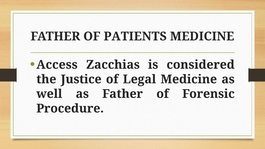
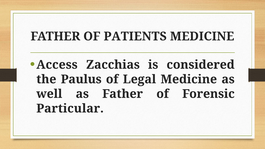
Justice: Justice -> Paulus
Procedure: Procedure -> Particular
